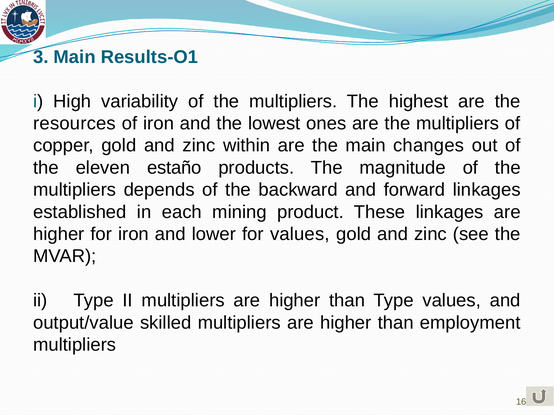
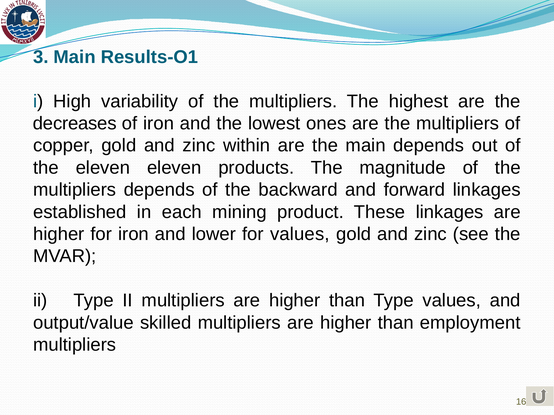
resources: resources -> decreases
main changes: changes -> depends
eleven estaño: estaño -> eleven
